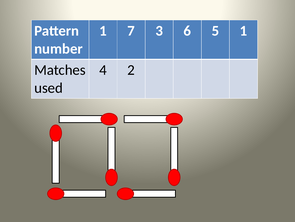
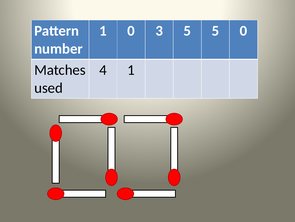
1 7: 7 -> 0
3 6: 6 -> 5
5 1: 1 -> 0
4 2: 2 -> 1
